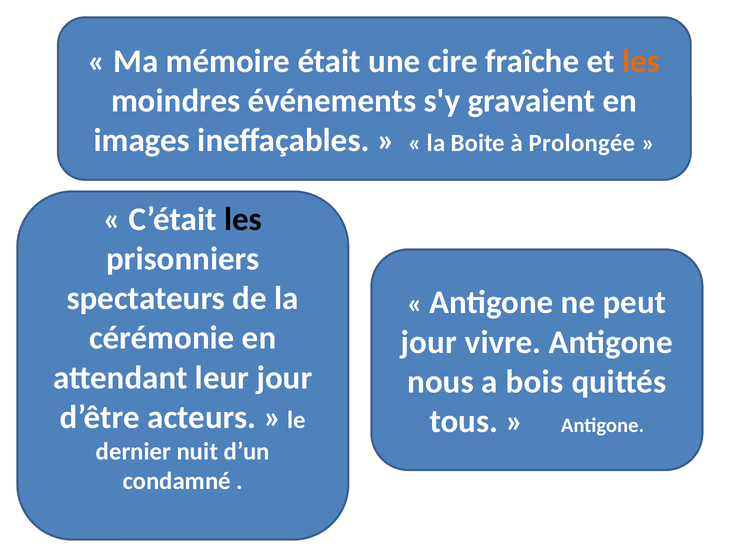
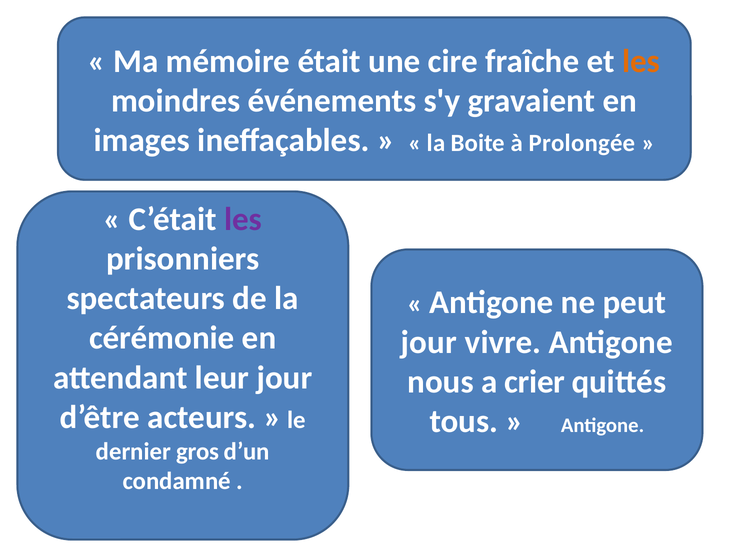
les at (243, 219) colour: black -> purple
bois: bois -> crier
nuit: nuit -> gros
